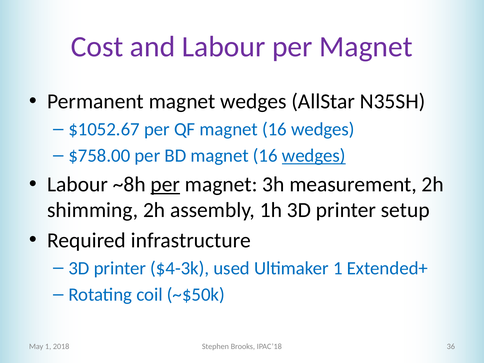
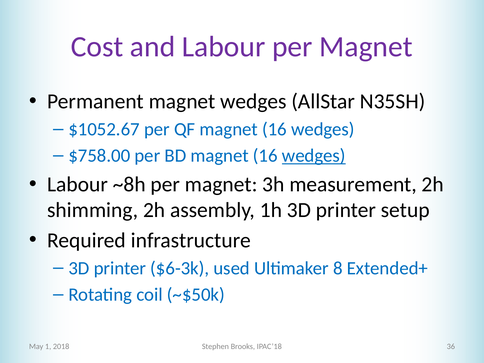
per at (165, 184) underline: present -> none
$4-3k: $4-3k -> $6-3k
Ultimaker 1: 1 -> 8
